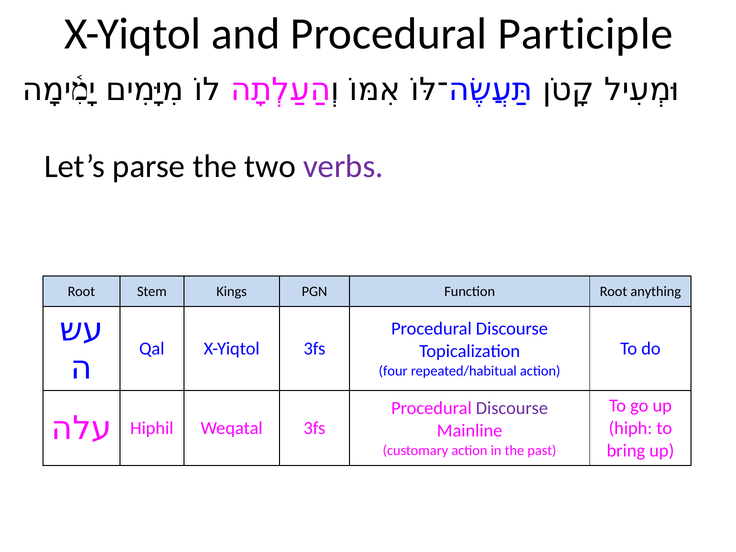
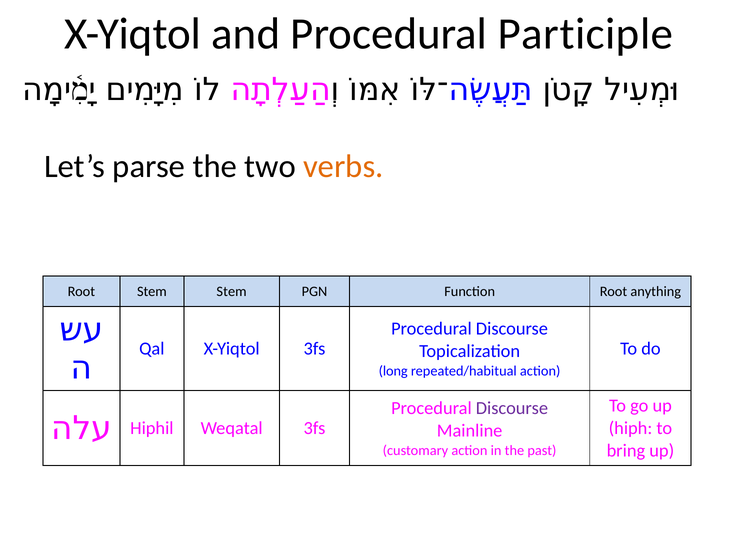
verbs colour: purple -> orange
Stem Kings: Kings -> Stem
four: four -> long
